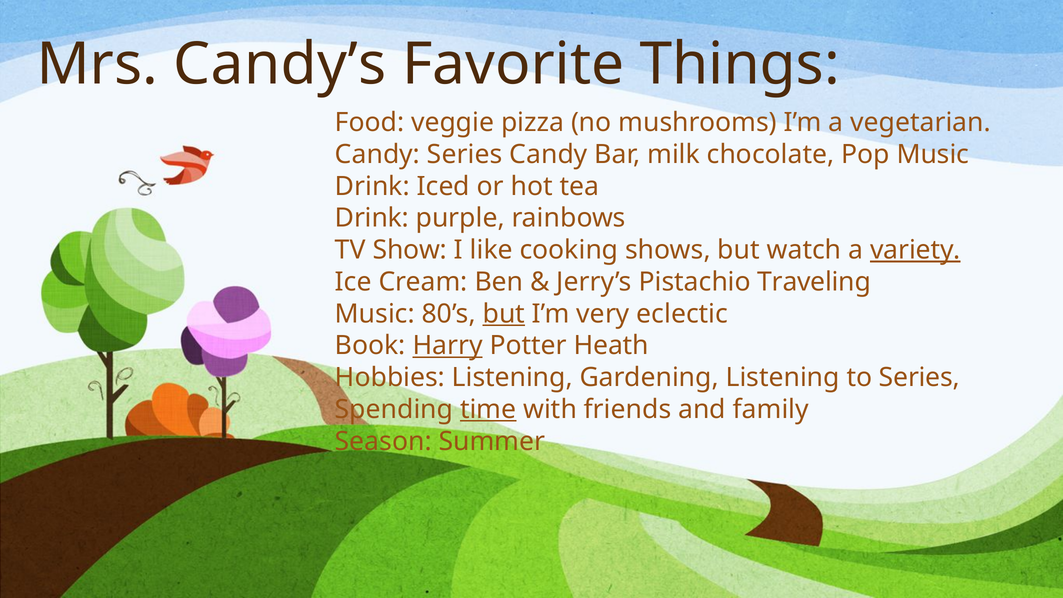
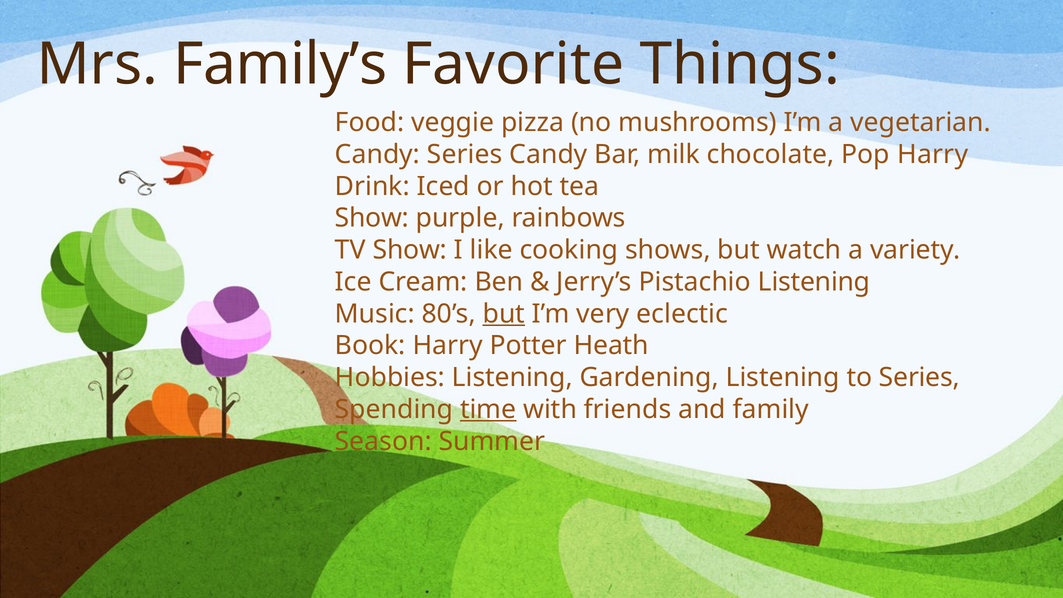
Candy’s: Candy’s -> Family’s
Pop Music: Music -> Harry
Drink at (372, 218): Drink -> Show
variety underline: present -> none
Pistachio Traveling: Traveling -> Listening
Harry at (448, 346) underline: present -> none
